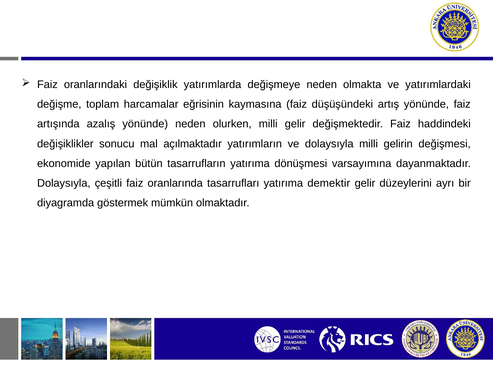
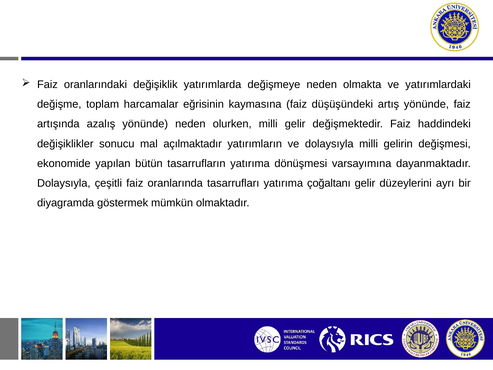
demektir: demektir -> çoğaltanı
